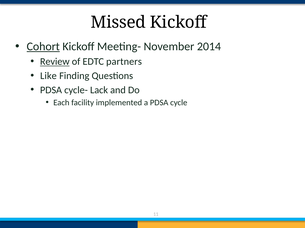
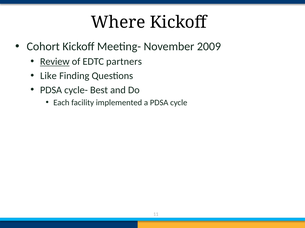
Missed: Missed -> Where
Cohort underline: present -> none
2014: 2014 -> 2009
Lack: Lack -> Best
